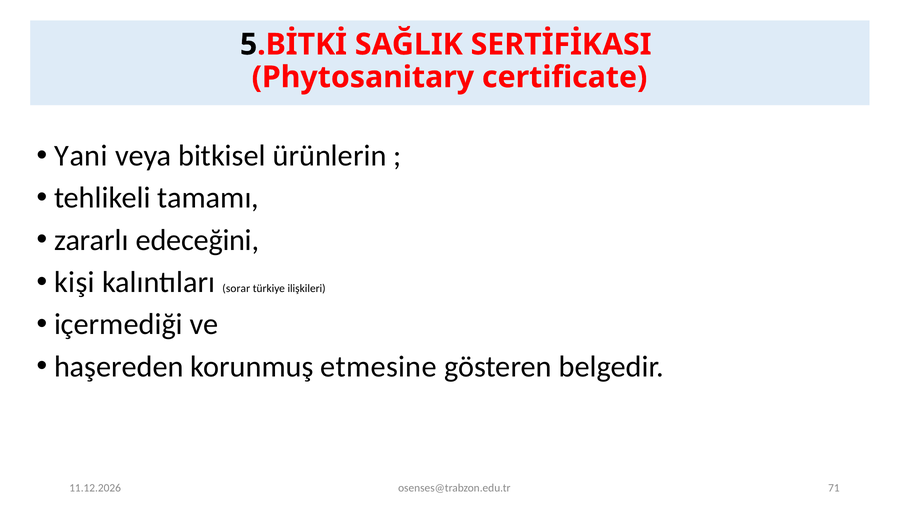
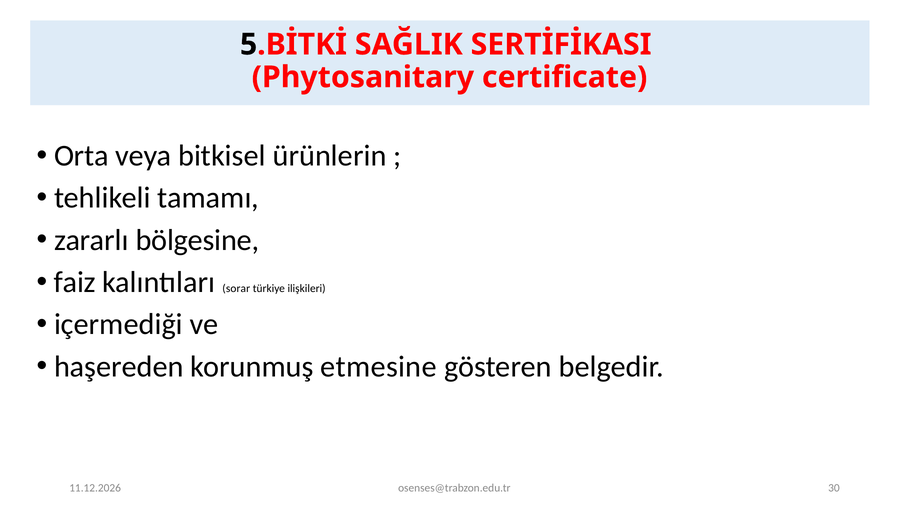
Yani: Yani -> Orta
edeceğini: edeceğini -> bölgesine
kişi: kişi -> faiz
71: 71 -> 30
